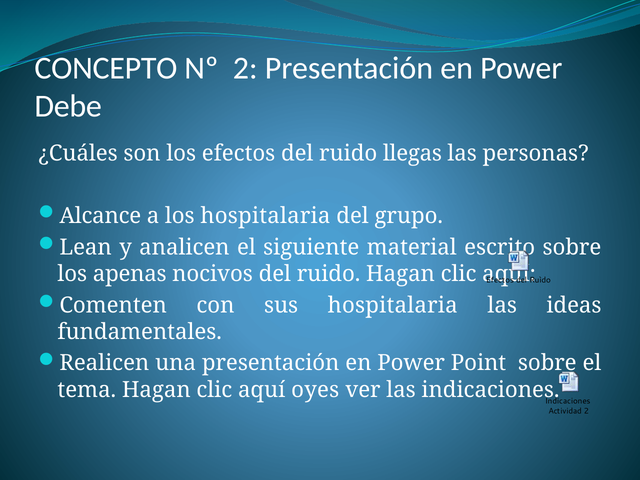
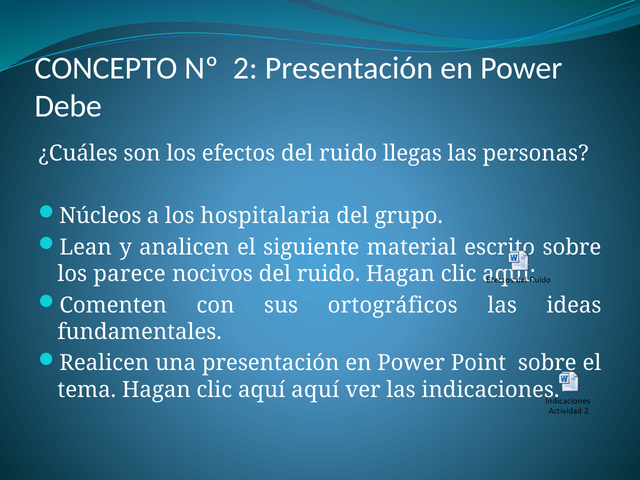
Alcance: Alcance -> Núcleos
apenas: apenas -> parece
sus hospitalaria: hospitalaria -> ortográficos
aquí oyes: oyes -> aquí
